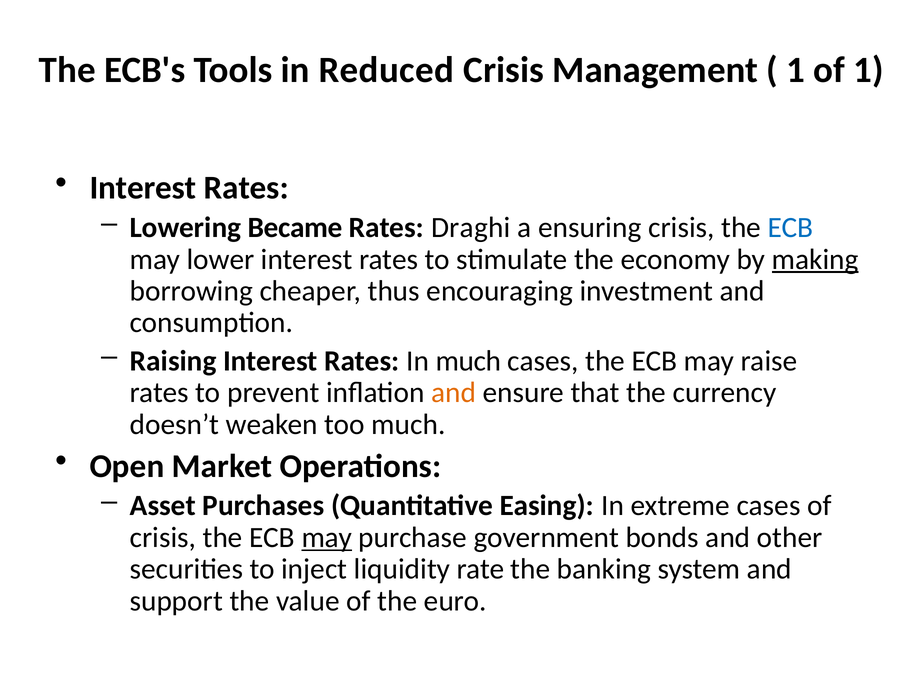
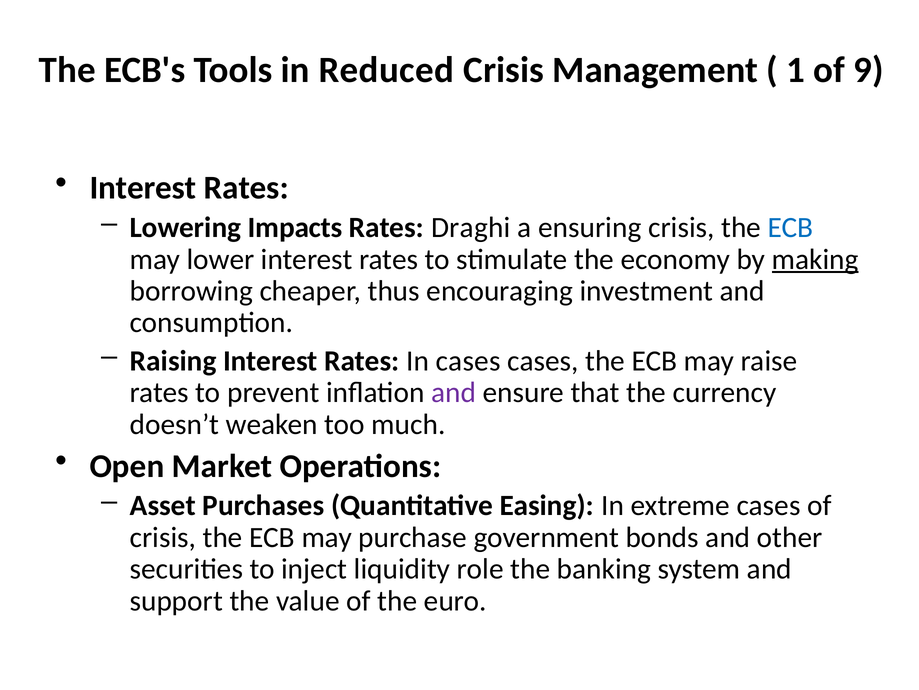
of 1: 1 -> 9
Became: Became -> Impacts
In much: much -> cases
and at (454, 392) colour: orange -> purple
may at (327, 537) underline: present -> none
rate: rate -> role
